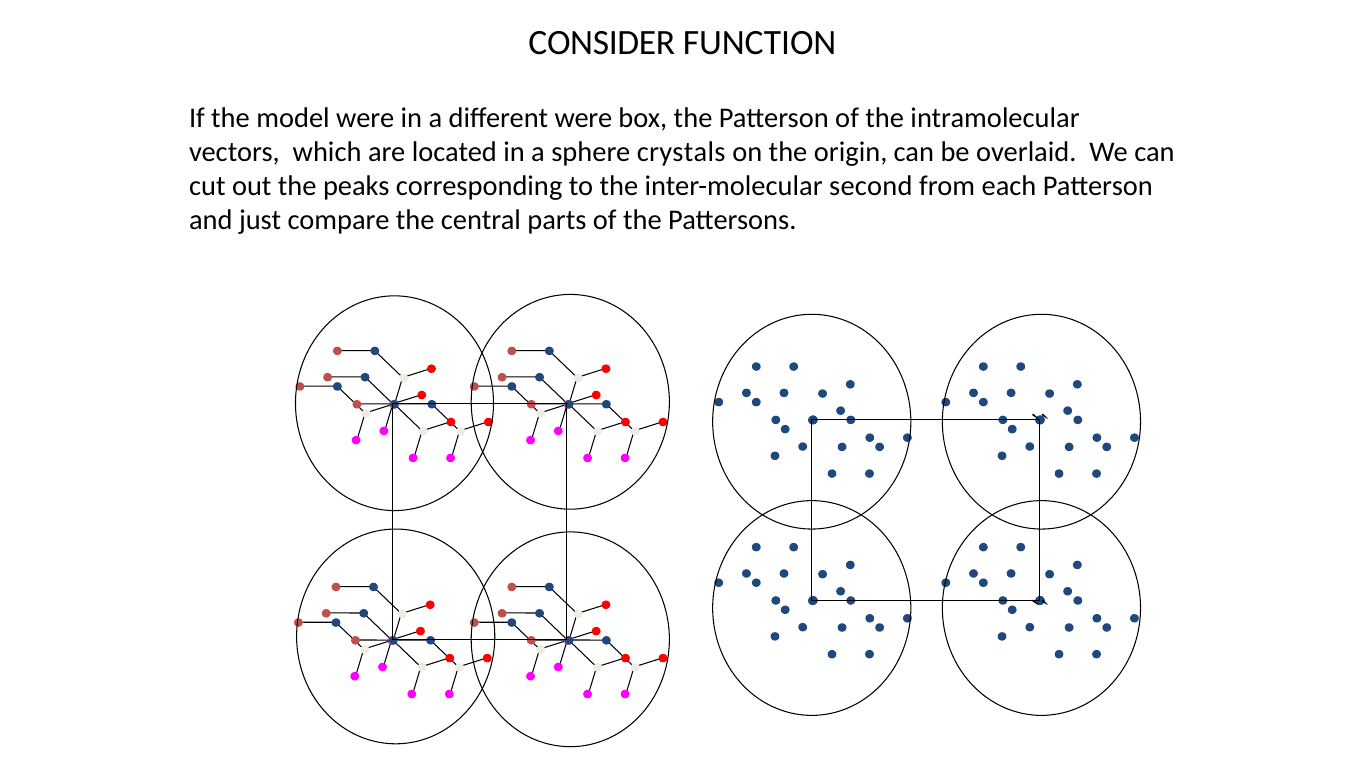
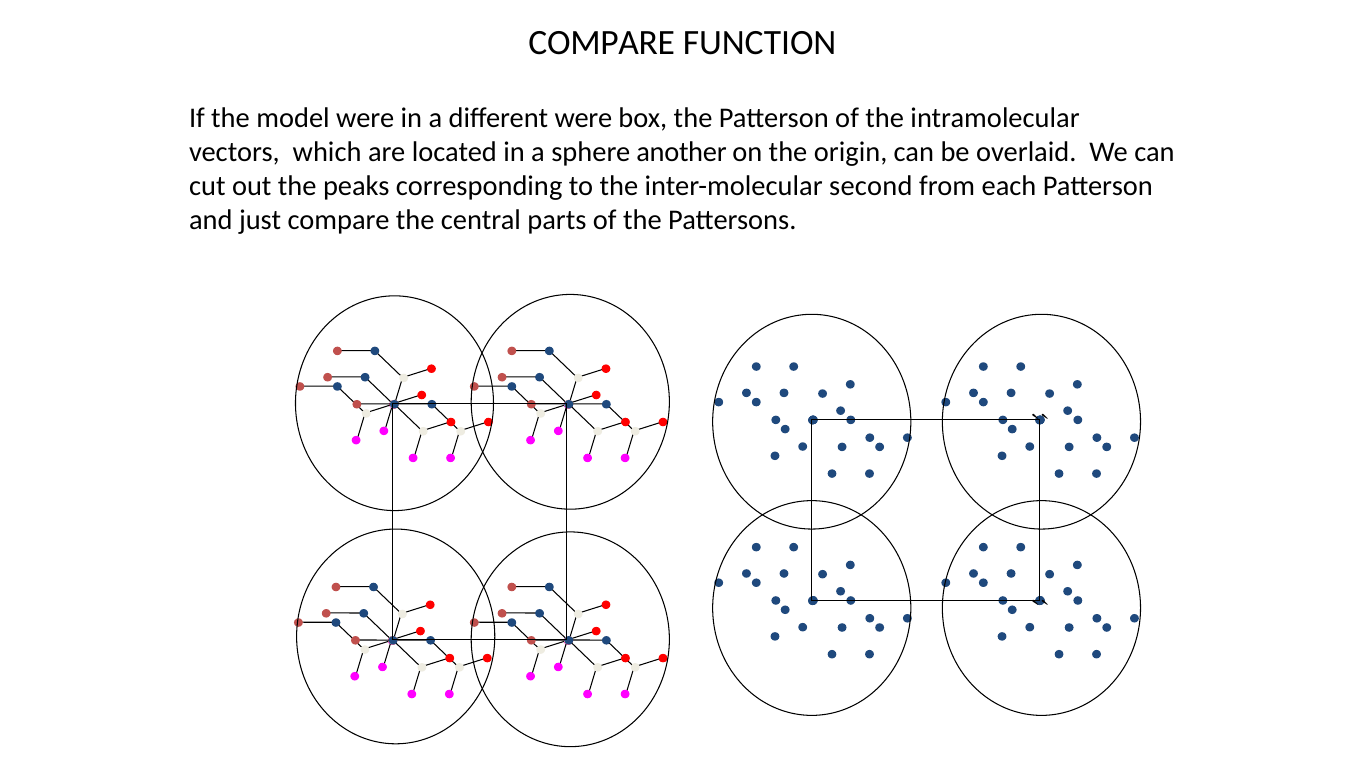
CONSIDER at (602, 43): CONSIDER -> COMPARE
crystals: crystals -> another
